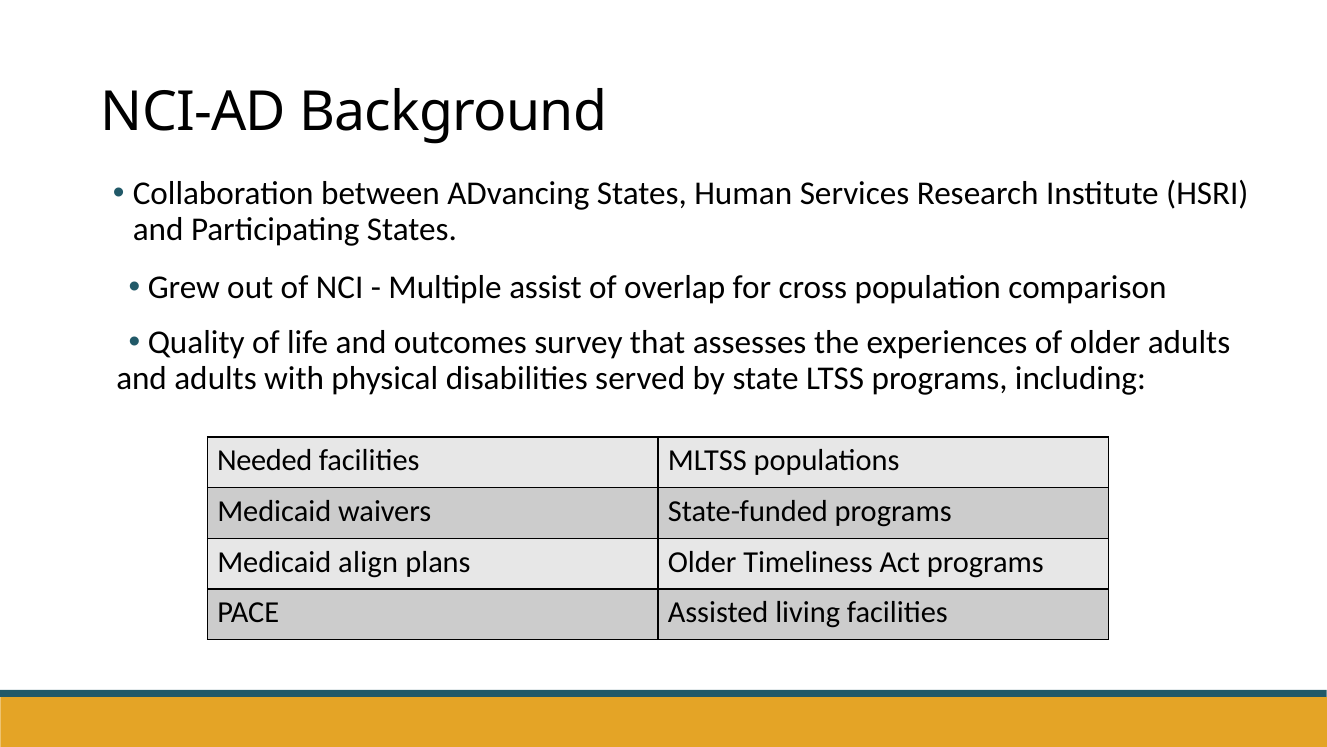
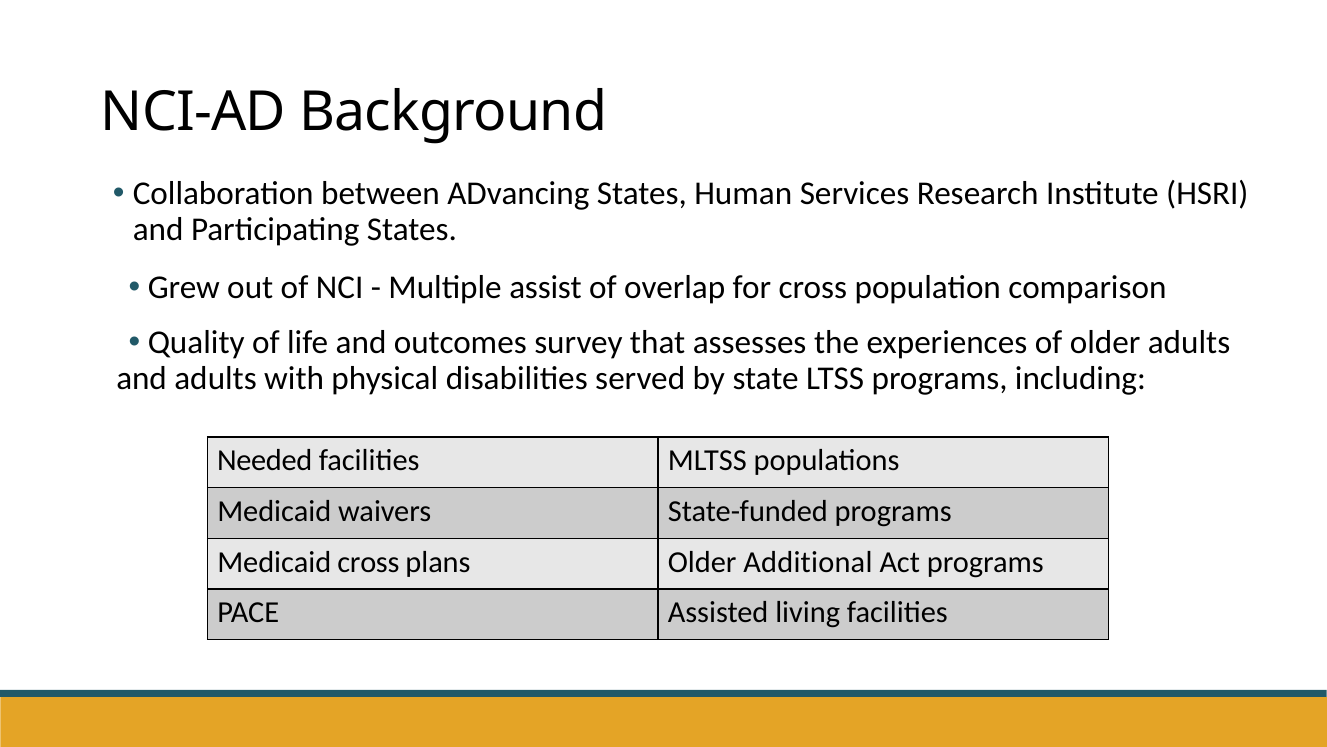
Medicaid align: align -> cross
Timeliness: Timeliness -> Additional
